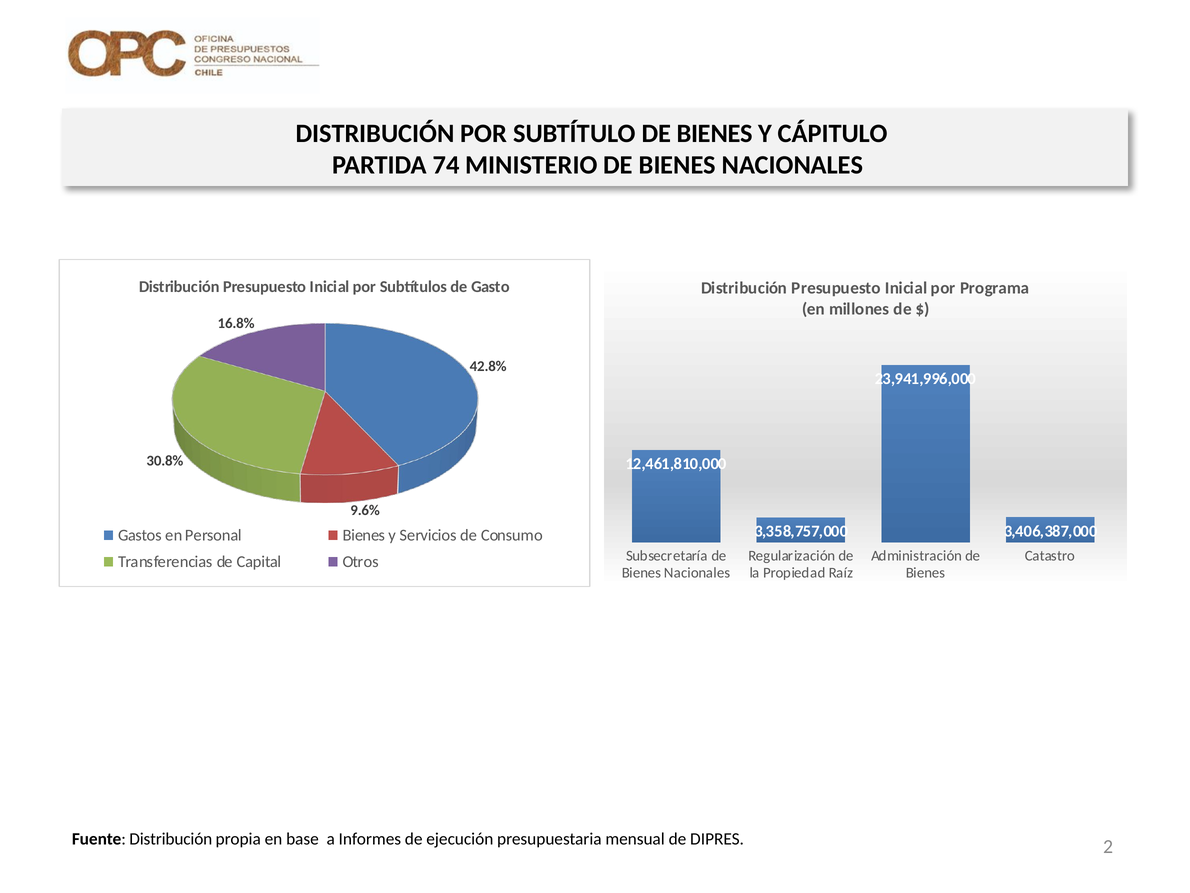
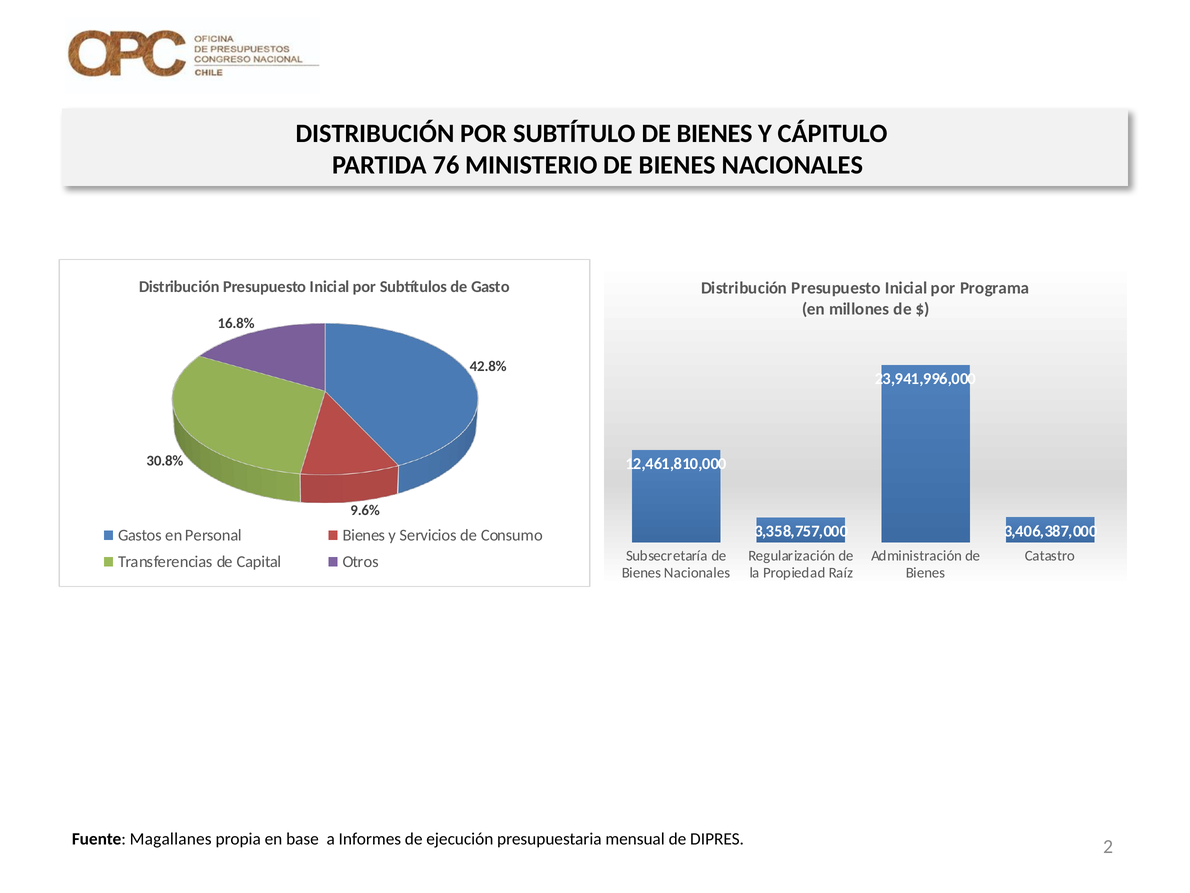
74: 74 -> 76
Fuente Distribución: Distribución -> Magallanes
